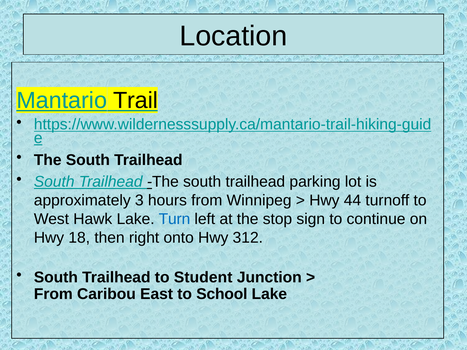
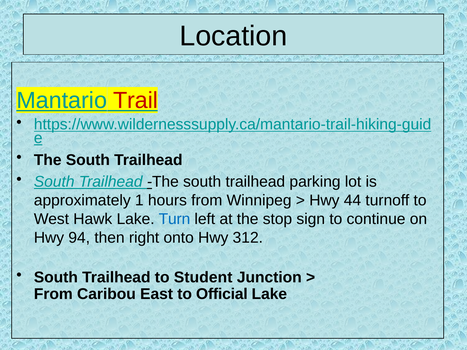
Trail colour: black -> red
3: 3 -> 1
18: 18 -> 94
School: School -> Official
